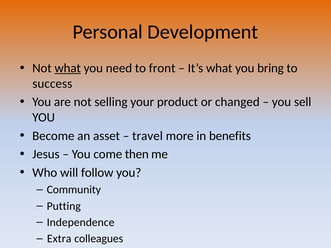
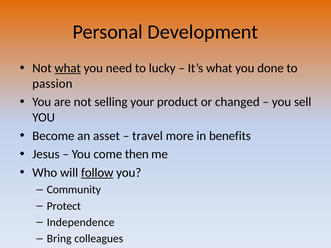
front: front -> lucky
bring: bring -> done
success: success -> passion
follow underline: none -> present
Putting: Putting -> Protect
Extra: Extra -> Bring
